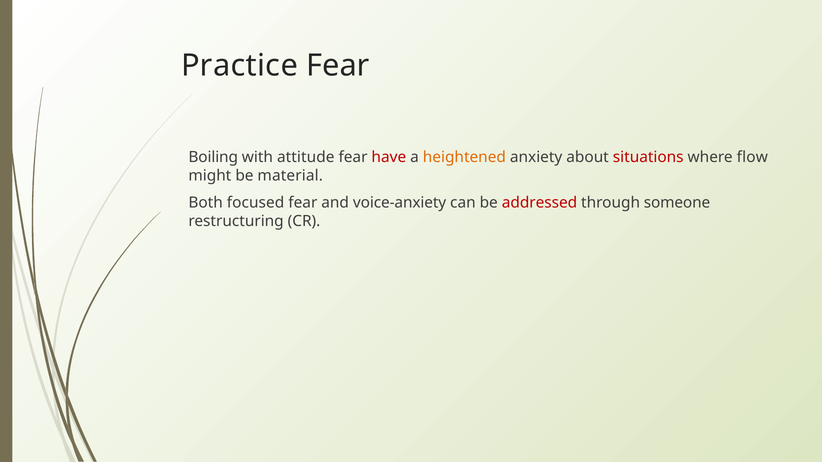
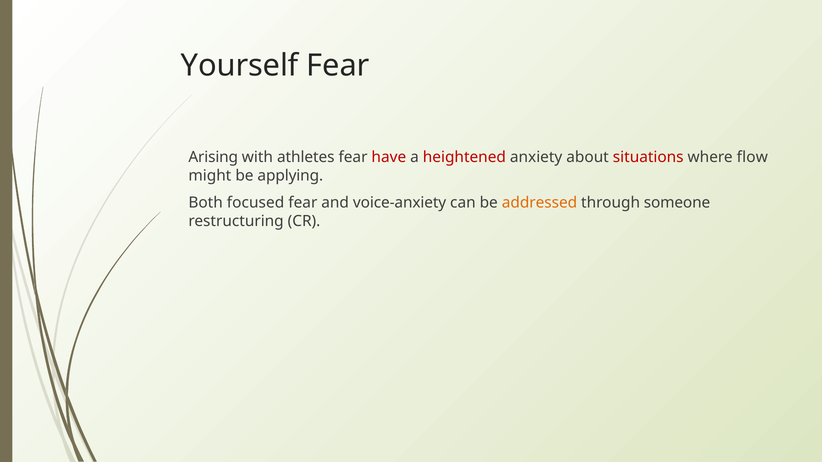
Practice: Practice -> Yourself
Boiling: Boiling -> Arising
attitude: attitude -> athletes
heightened colour: orange -> red
material: material -> applying
addressed colour: red -> orange
